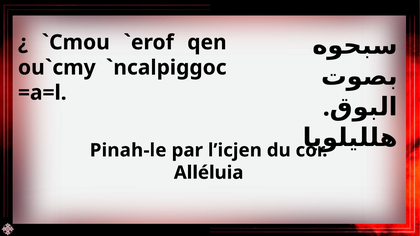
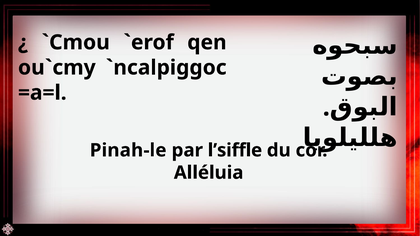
l’icjen: l’icjen -> l’siffle
